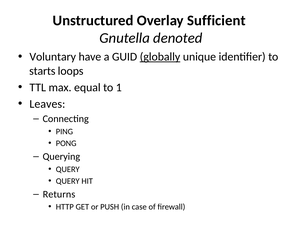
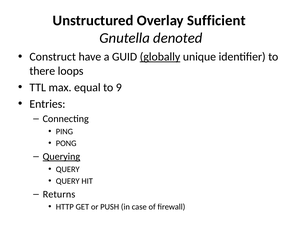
Voluntary: Voluntary -> Construct
starts: starts -> there
1: 1 -> 9
Leaves: Leaves -> Entries
Querying underline: none -> present
